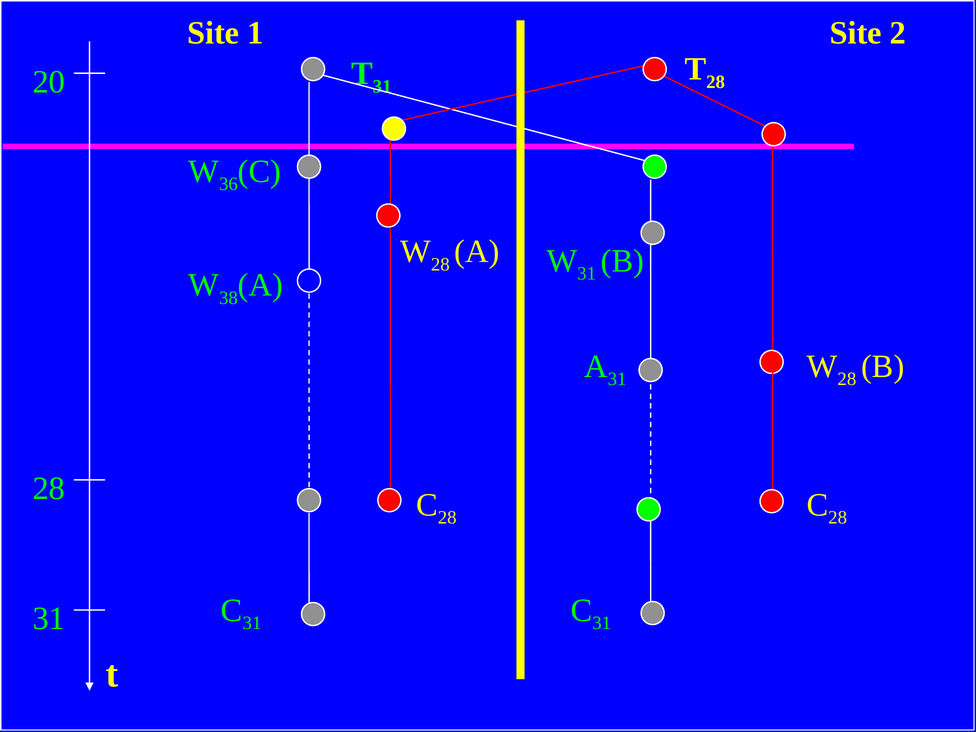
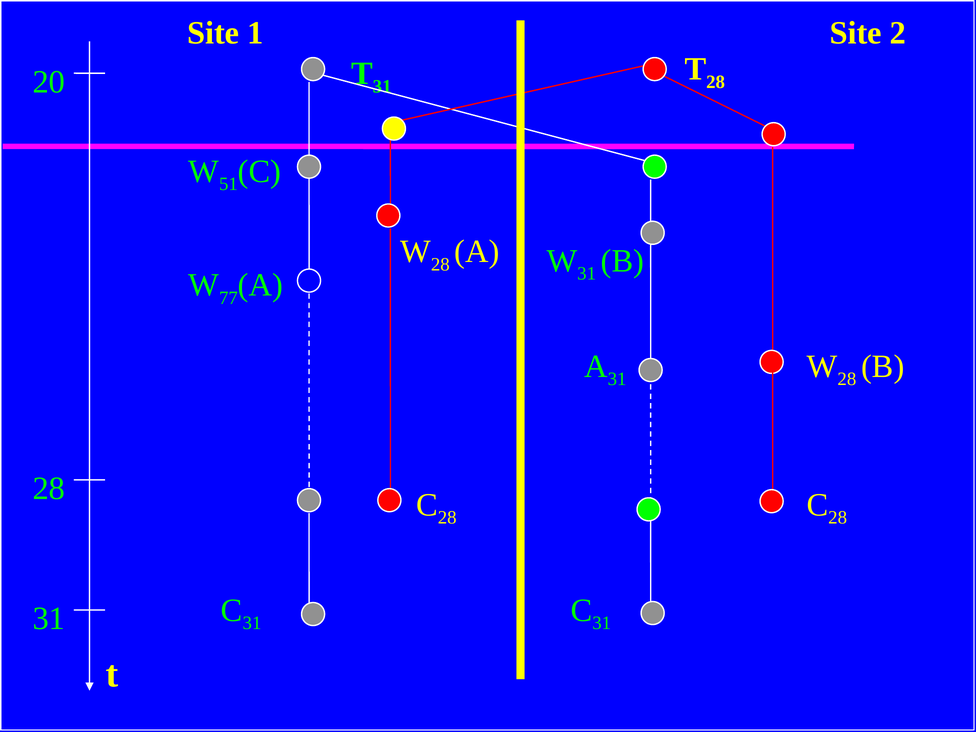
36: 36 -> 51
38: 38 -> 77
